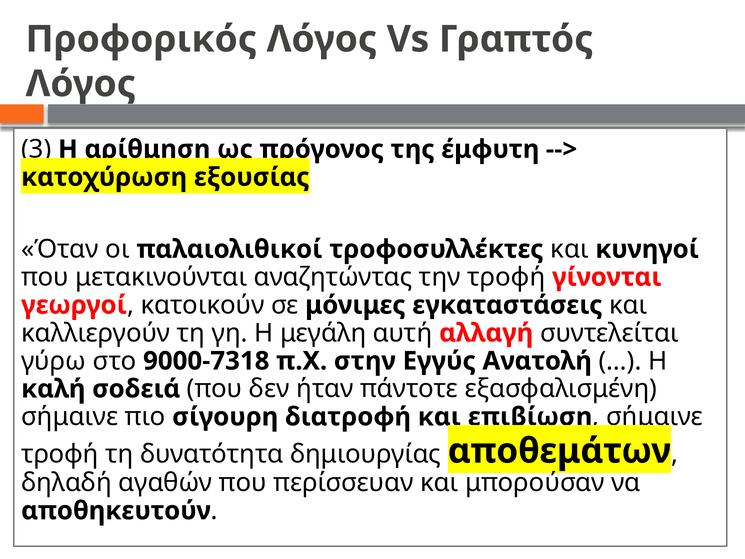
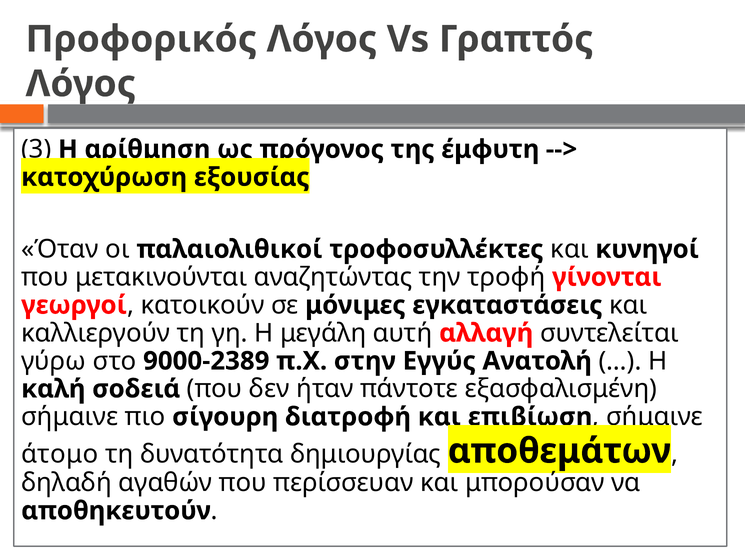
9000-7318: 9000-7318 -> 9000-2389
τροφή at (60, 454): τροφή -> άτομο
